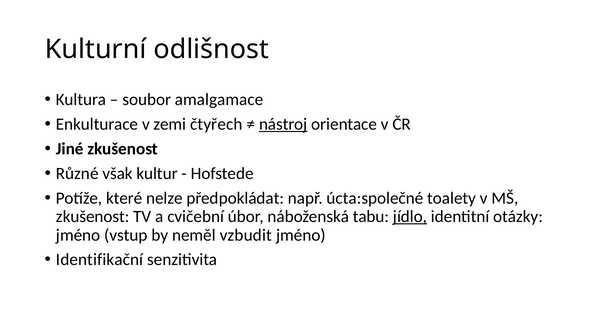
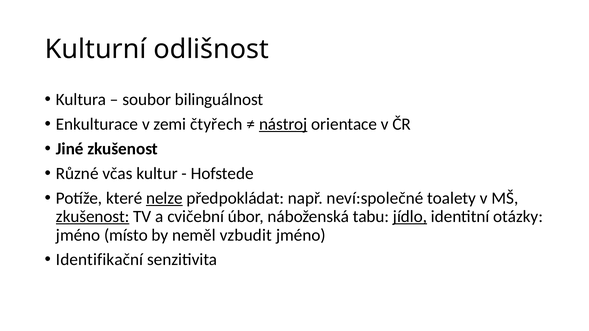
amalgamace: amalgamace -> bilinguálnost
však: však -> včas
nelze underline: none -> present
úcta:společné: úcta:společné -> neví:společné
zkušenost at (93, 217) underline: none -> present
vstup: vstup -> místo
